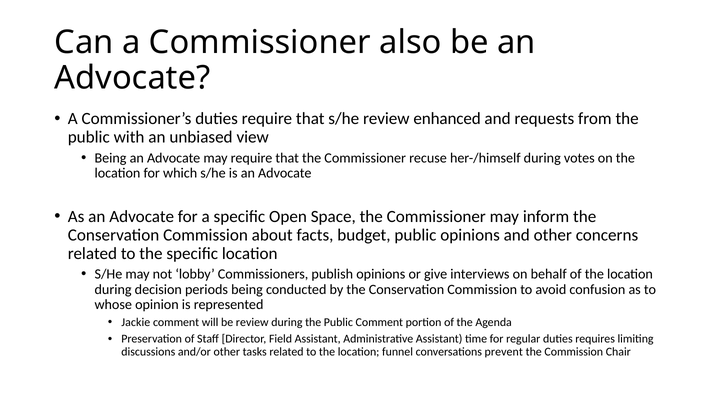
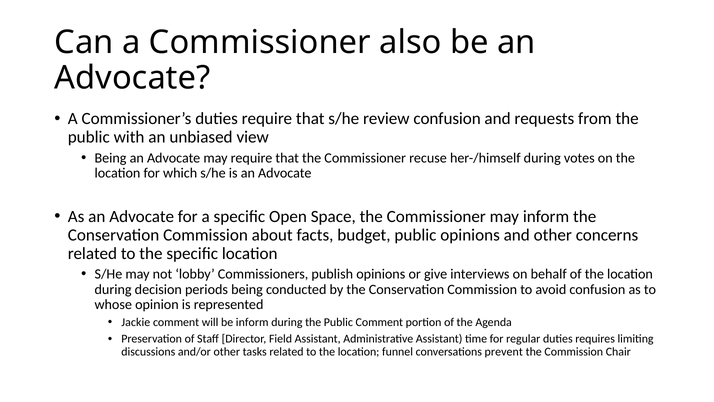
review enhanced: enhanced -> confusion
be review: review -> inform
